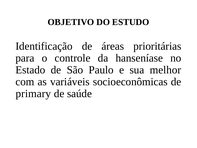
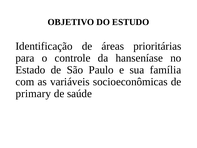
melhor: melhor -> família
